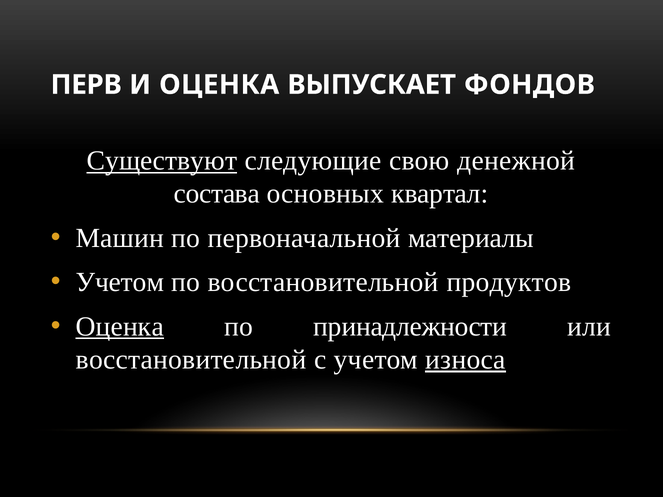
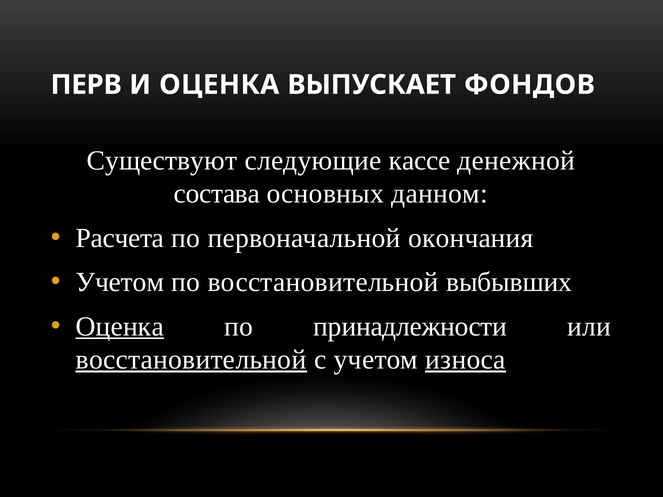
Существуют underline: present -> none
свою: свою -> кассе
квартал: квартал -> данном
Машин: Машин -> Расчета
материалы: материалы -> окончания
продуктов: продуктов -> выбывших
восстановительной at (191, 360) underline: none -> present
